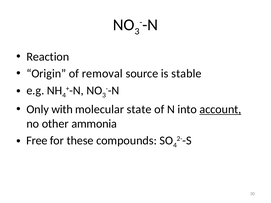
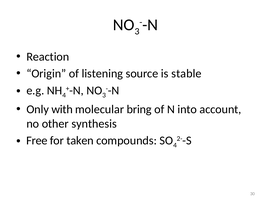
removal: removal -> listening
state: state -> bring
account underline: present -> none
ammonia: ammonia -> synthesis
these: these -> taken
